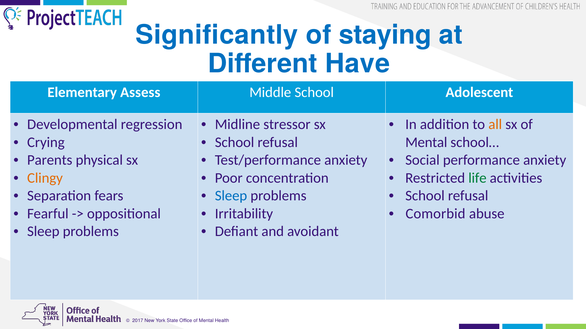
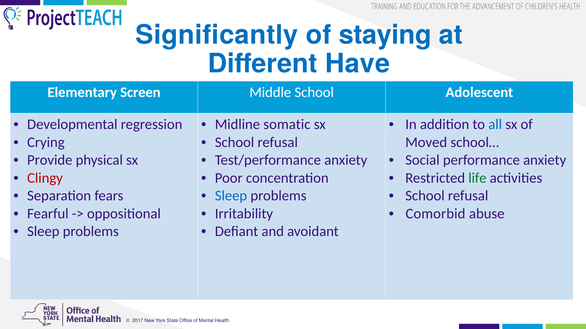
Assess: Assess -> Screen
stressor: stressor -> somatic
all colour: orange -> blue
Mental at (426, 142): Mental -> Moved
Parents: Parents -> Provide
Clingy colour: orange -> red
